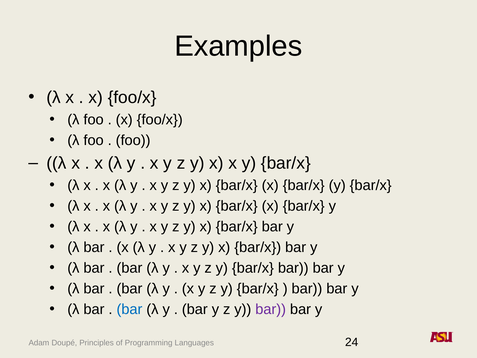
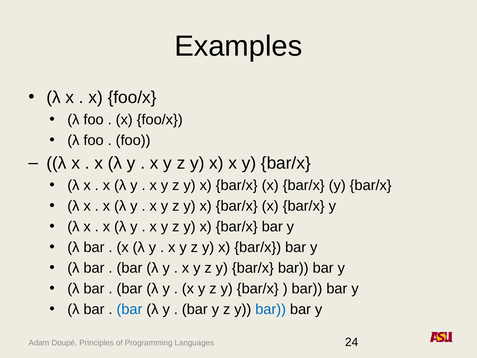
bar at (271, 309) colour: purple -> blue
